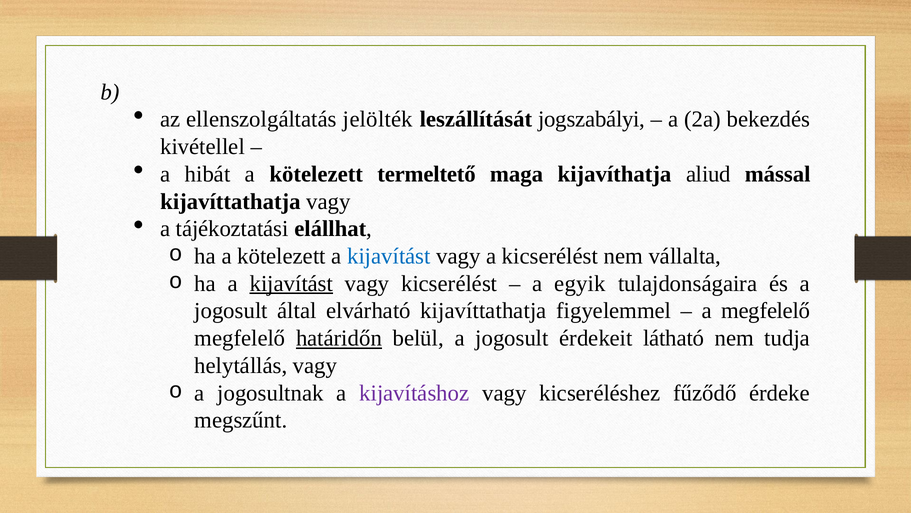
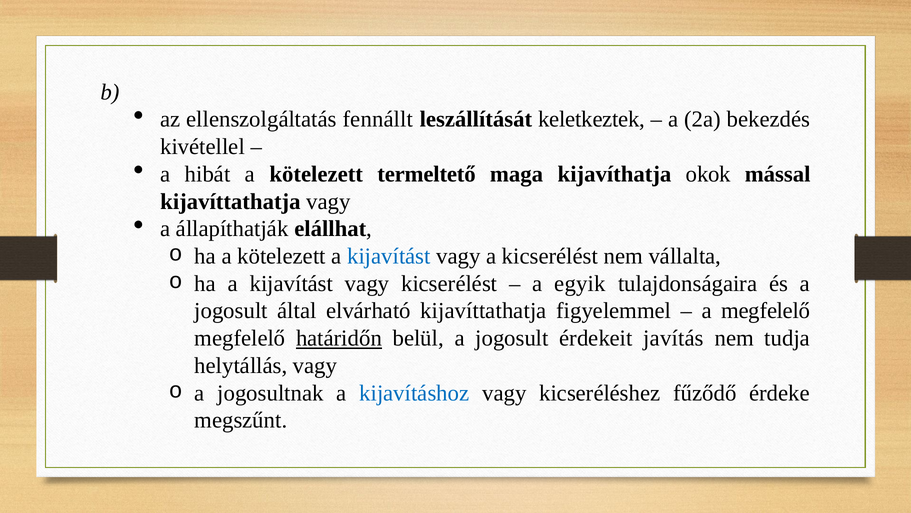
jelölték: jelölték -> fennállt
jogszabályi: jogszabályi -> keletkeztek
aliud: aliud -> okok
tájékoztatási: tájékoztatási -> állapíthatják
kijavítást at (291, 283) underline: present -> none
látható: látható -> javítás
kijavításhoz colour: purple -> blue
